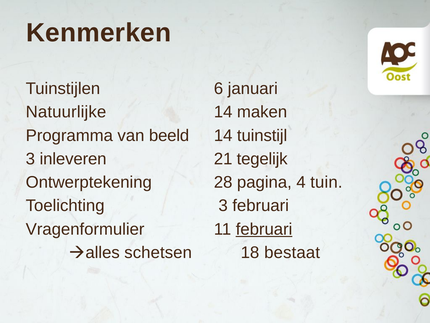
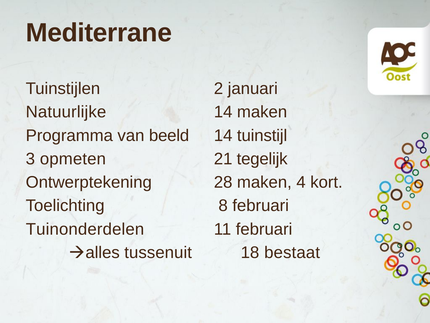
Kenmerken: Kenmerken -> Mediterrane
6: 6 -> 2
inleveren: inleveren -> opmeten
28 pagina: pagina -> maken
tuin: tuin -> kort
Toelichting 3: 3 -> 8
Vragenformulier: Vragenformulier -> Tuinonderdelen
februari at (264, 229) underline: present -> none
schetsen: schetsen -> tussenuit
